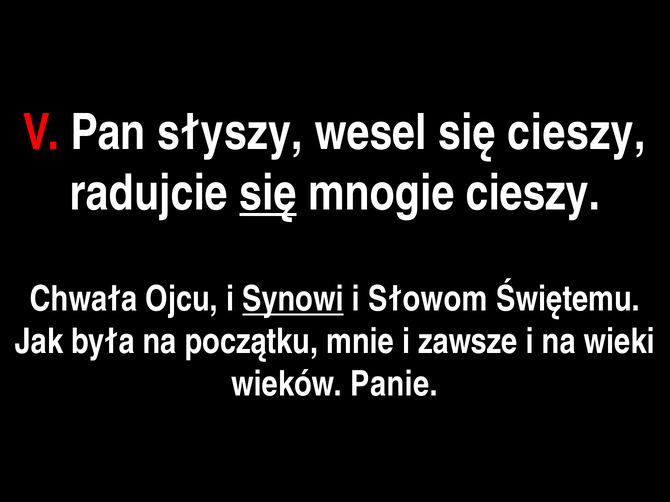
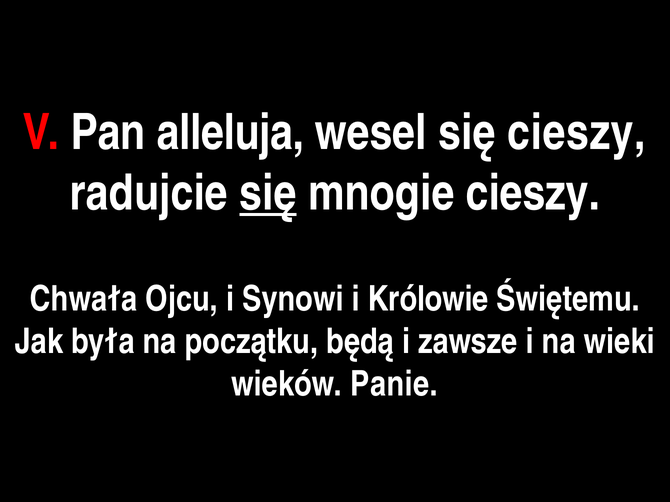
słyszy: słyszy -> alleluja
Synowi underline: present -> none
Słowom: Słowom -> Królowie
mnie: mnie -> będą
